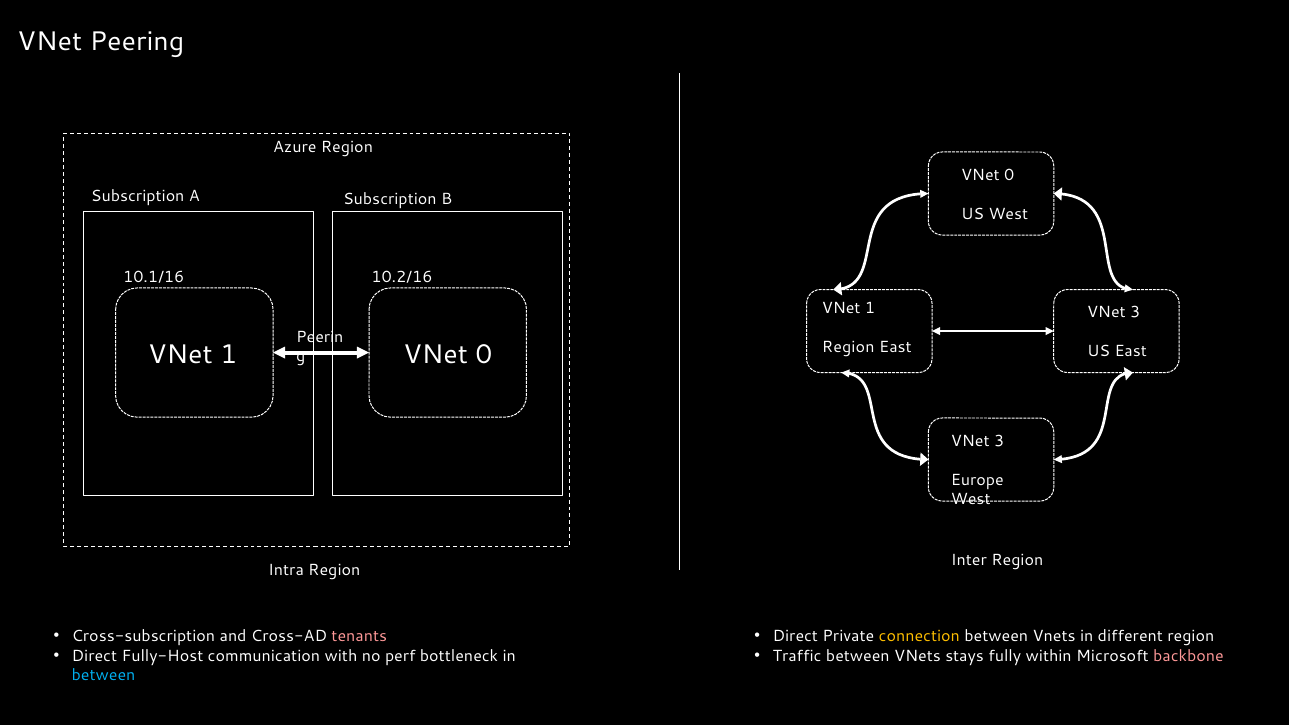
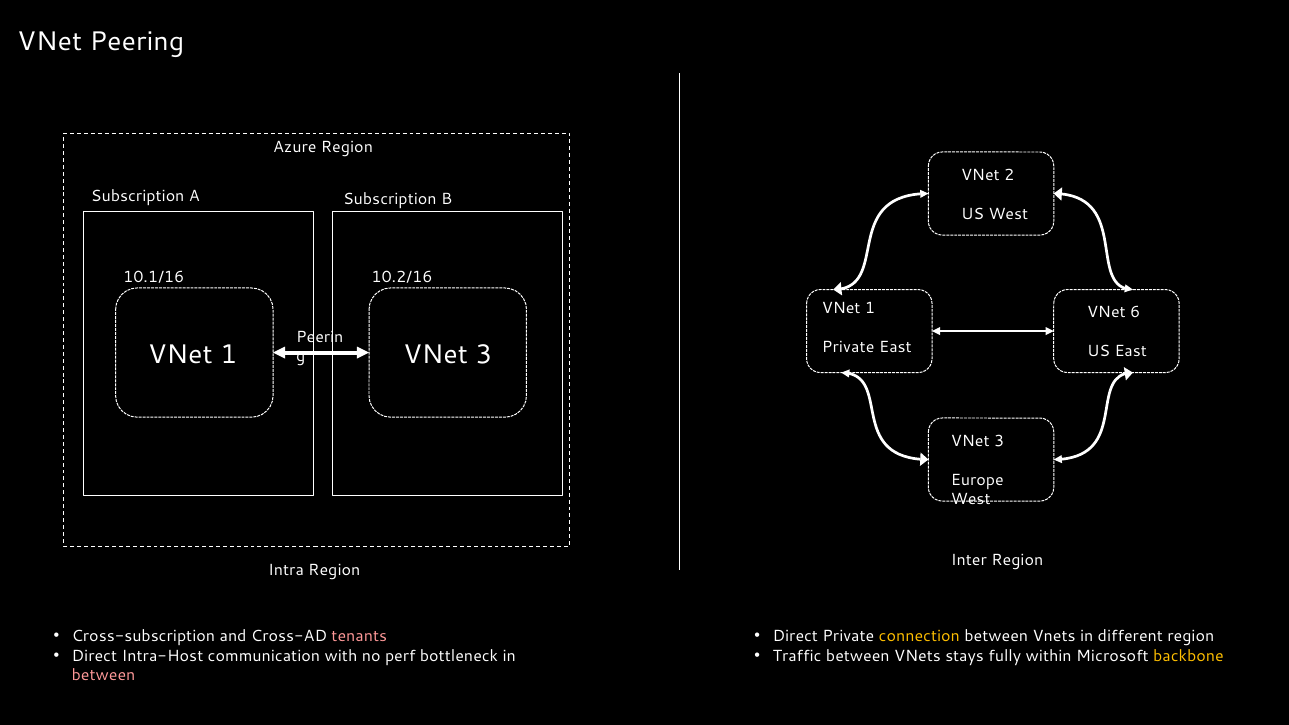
0 at (1009, 175): 0 -> 2
3 at (1135, 313): 3 -> 6
Region at (848, 347): Region -> Private
1 VNet 0: 0 -> 3
Fully-Host: Fully-Host -> Intra-Host
backbone colour: pink -> yellow
between at (104, 675) colour: light blue -> pink
